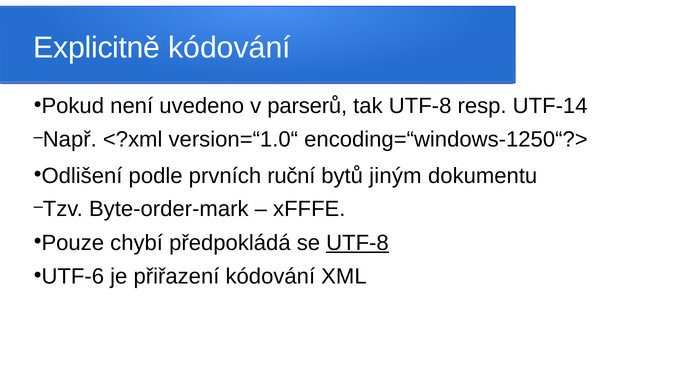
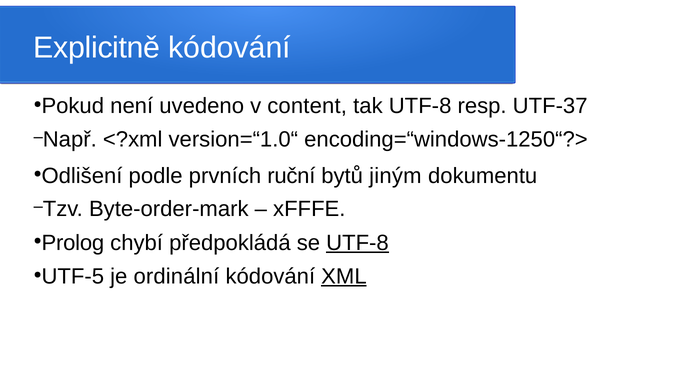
parserů: parserů -> content
UTF-14: UTF-14 -> UTF-37
Pouze: Pouze -> Prolog
UTF-6: UTF-6 -> UTF-5
přiřazení: přiřazení -> ordinální
XML underline: none -> present
